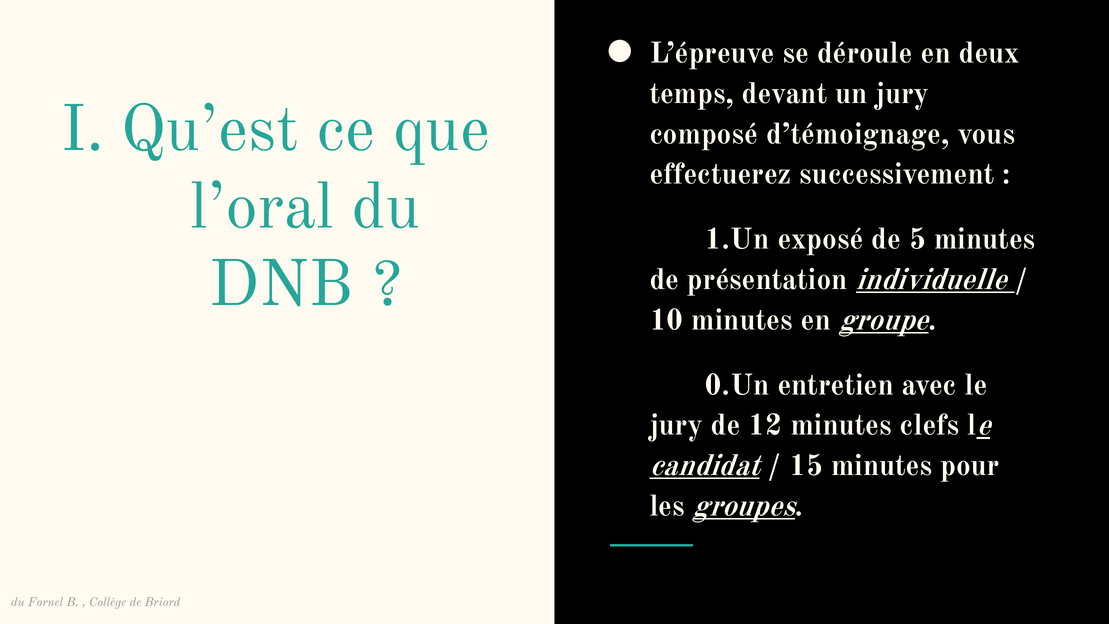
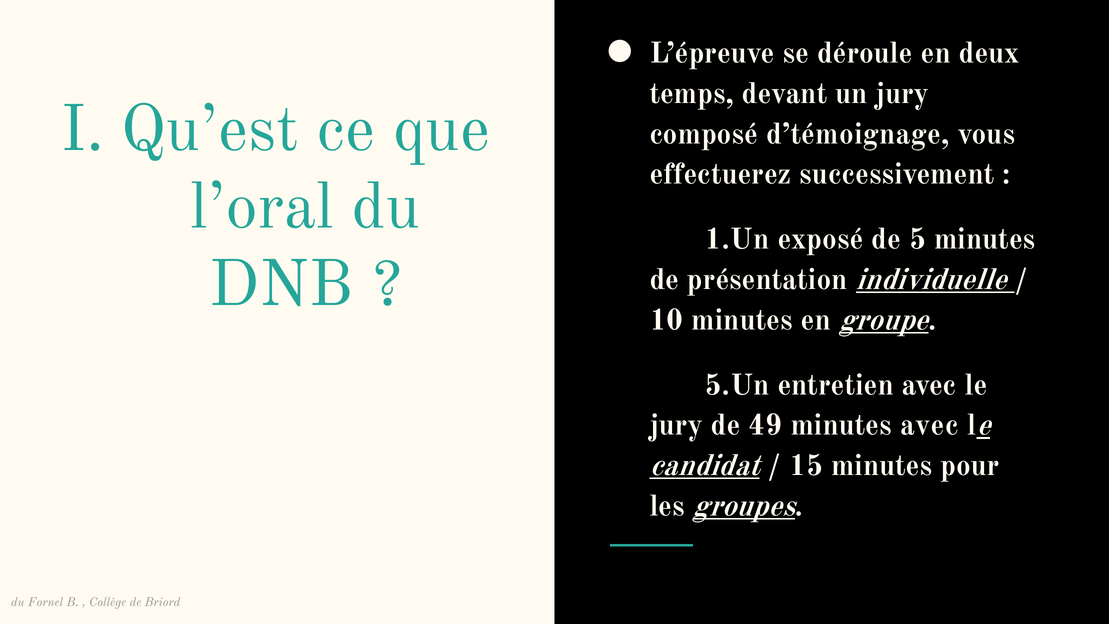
0.Un: 0.Un -> 5.Un
12: 12 -> 49
minutes clefs: clefs -> avec
